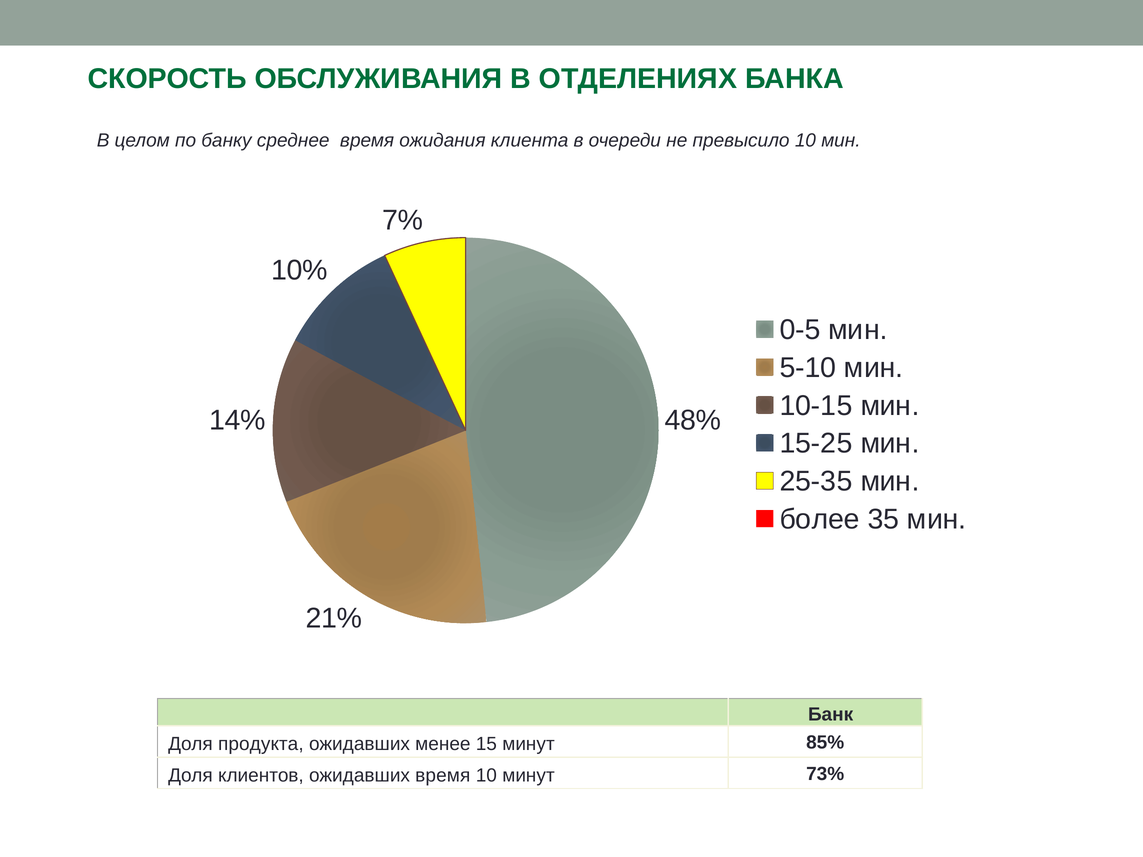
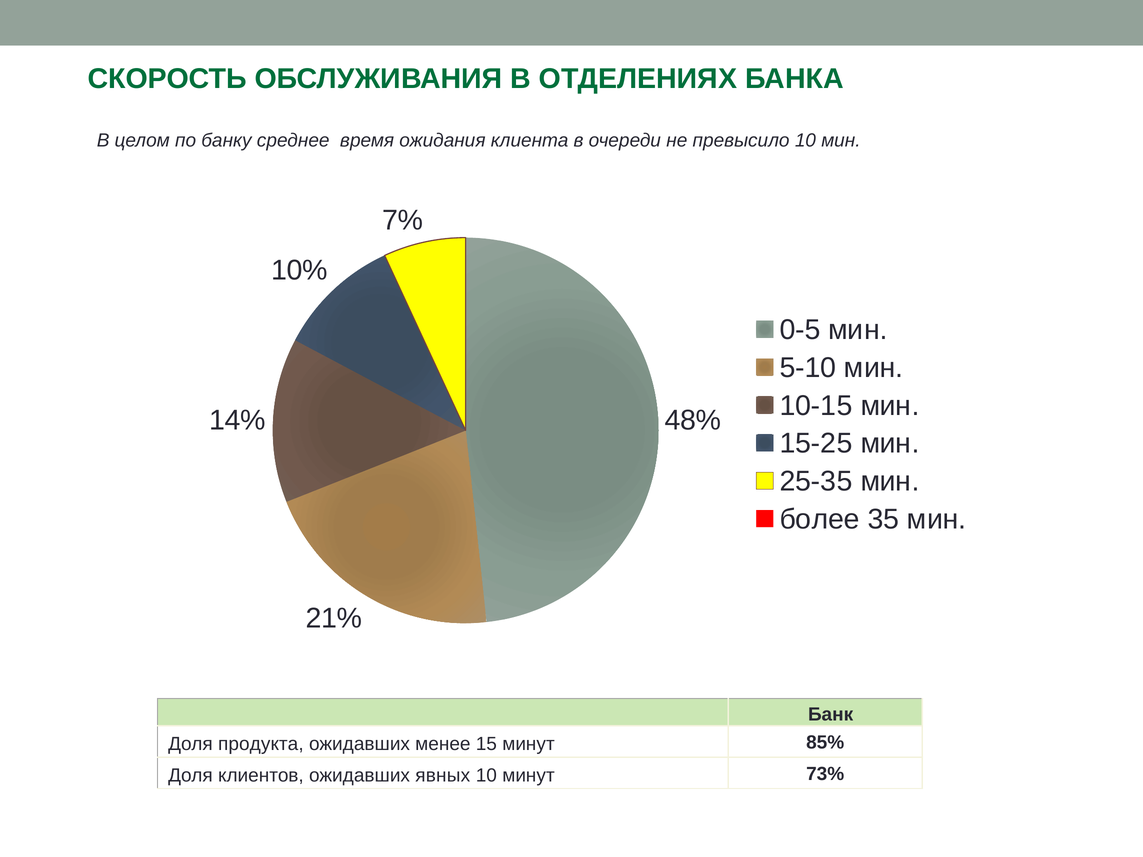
ожидавших время: время -> явных
